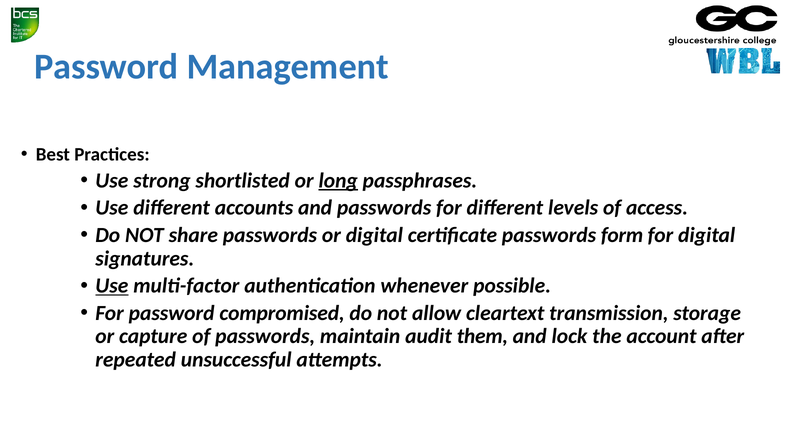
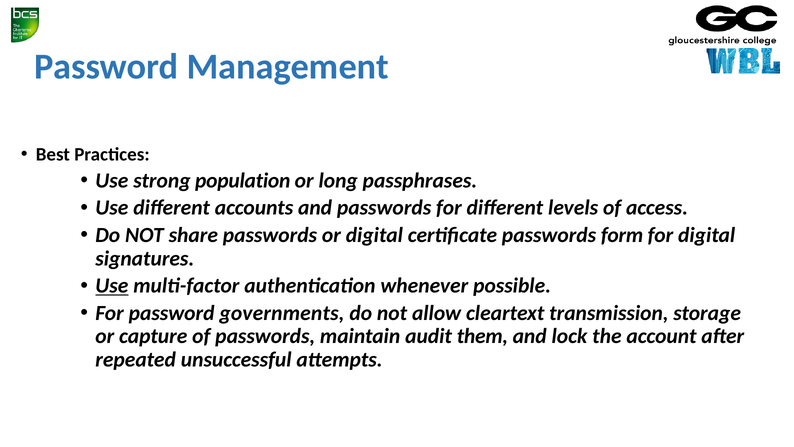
shortlisted: shortlisted -> population
long underline: present -> none
compromised: compromised -> governments
